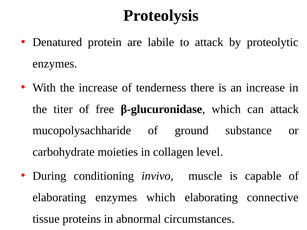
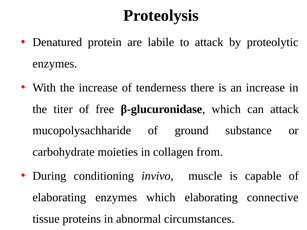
level: level -> from
